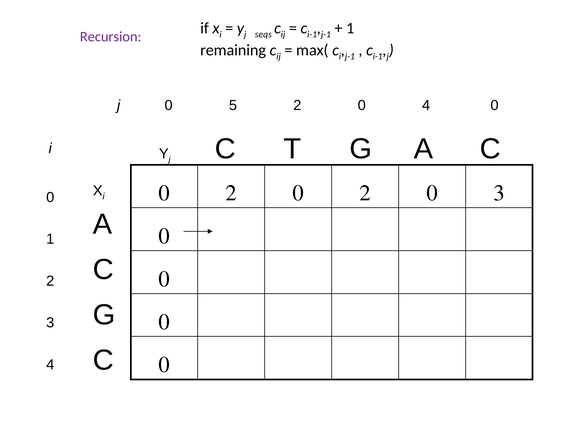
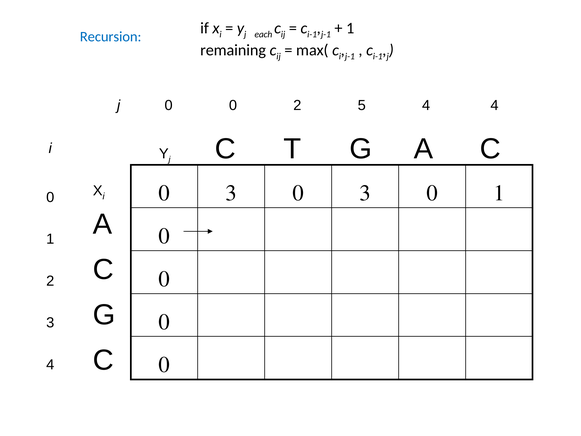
seqs: seqs -> each
Recursion colour: purple -> blue
j 0 5: 5 -> 0
0 at (362, 105): 0 -> 5
4 0: 0 -> 4
2 at (231, 193): 2 -> 3
2 at (365, 193): 2 -> 3
3 at (499, 193): 3 -> 1
